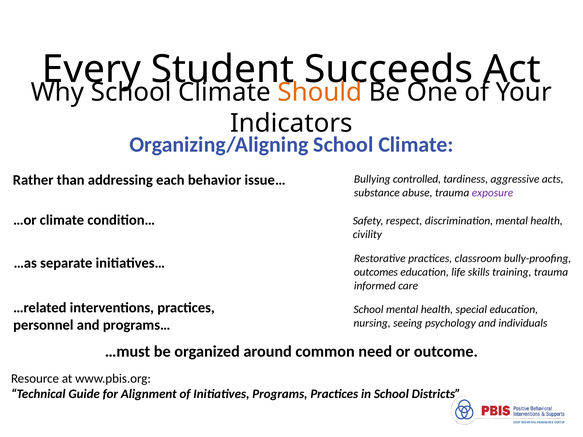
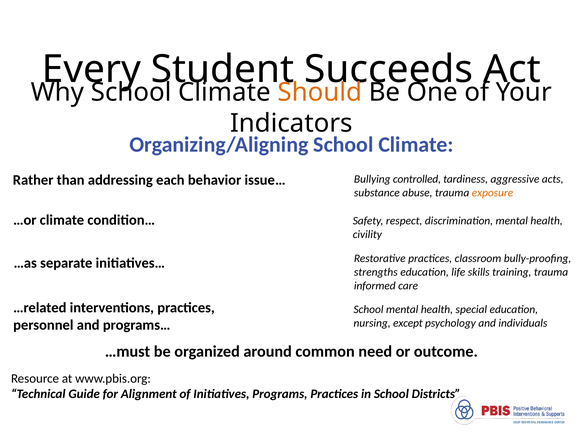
exposure colour: purple -> orange
outcomes: outcomes -> strengths
seeing: seeing -> except
